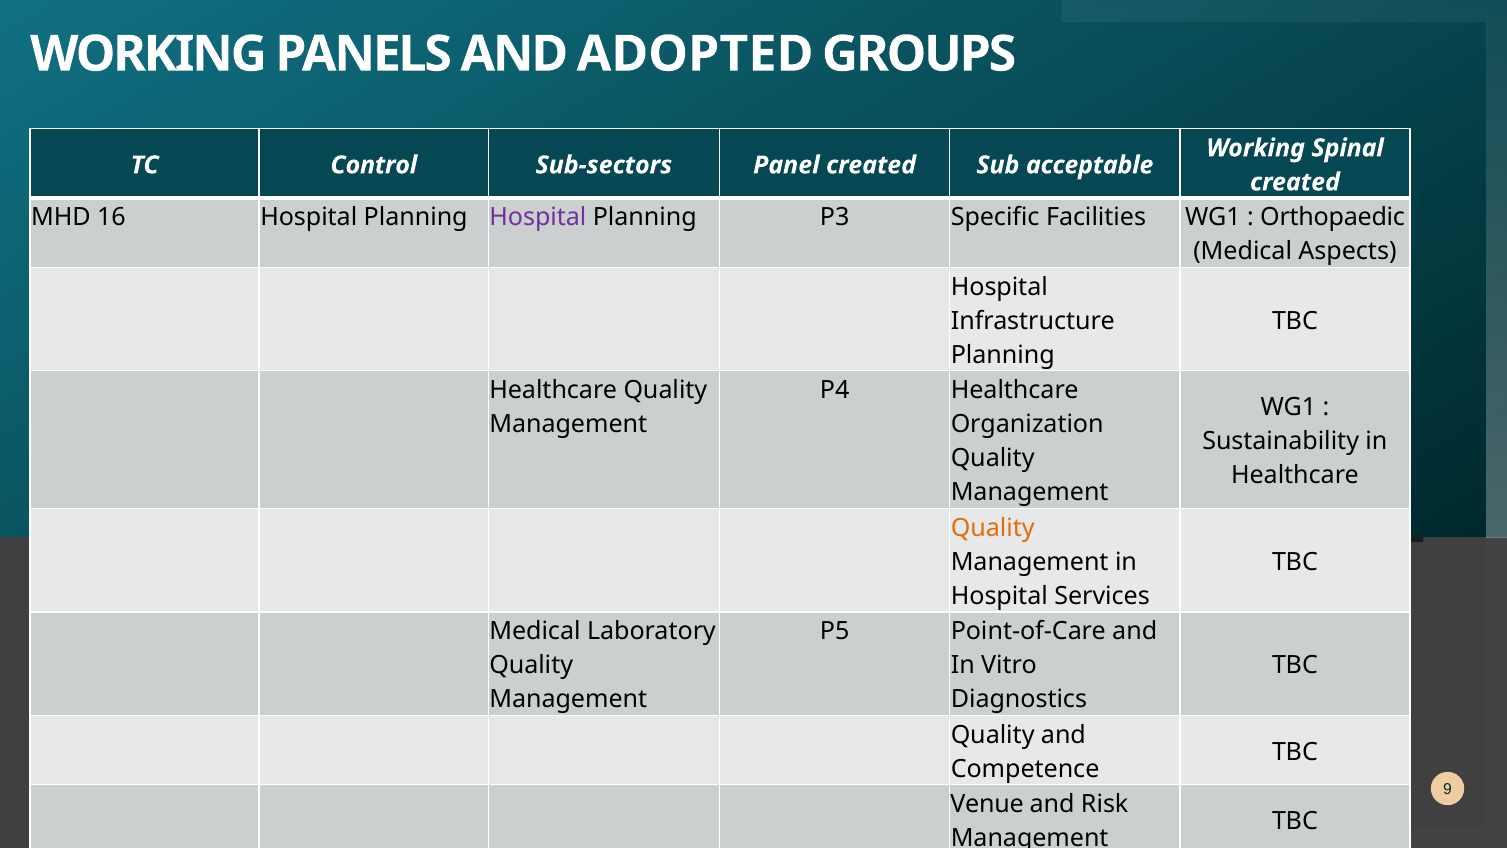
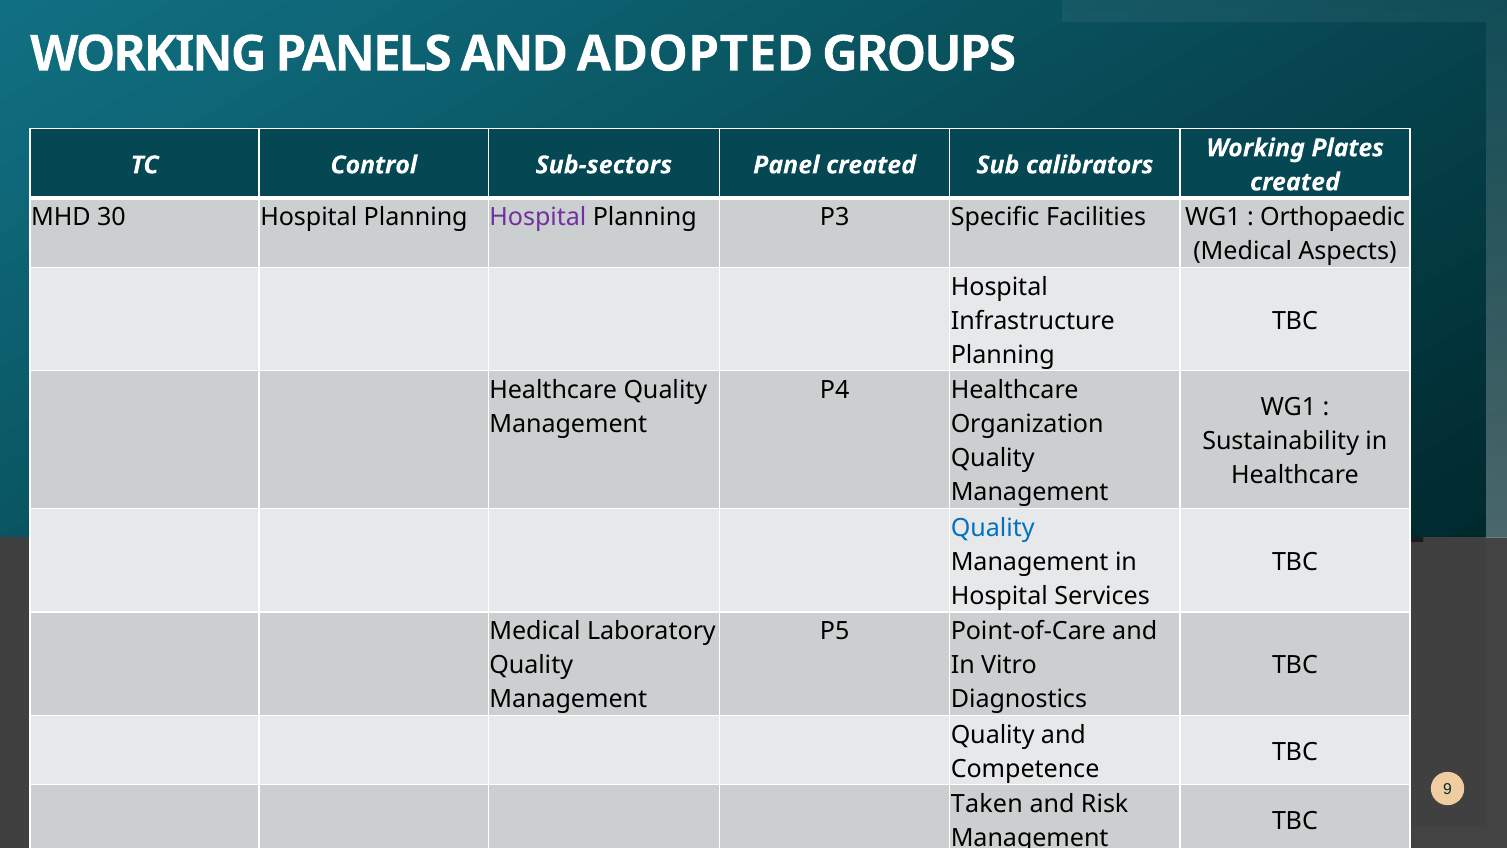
Spinal: Spinal -> Plates
acceptable: acceptable -> calibrators
16: 16 -> 30
Quality at (993, 528) colour: orange -> blue
Venue: Venue -> Taken
